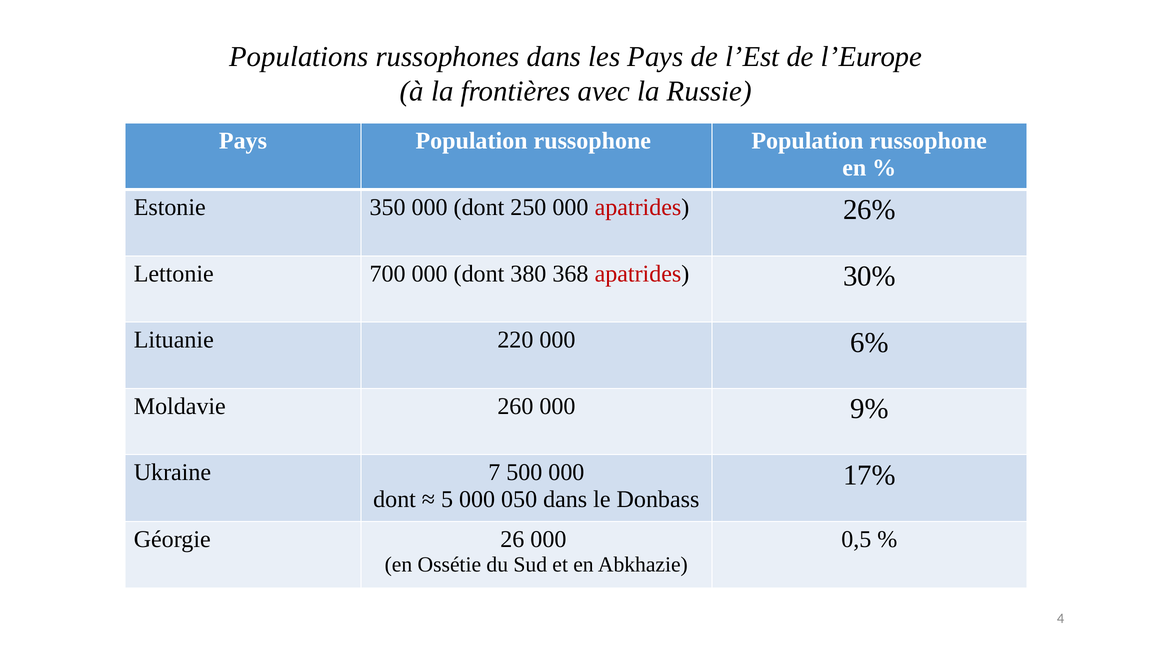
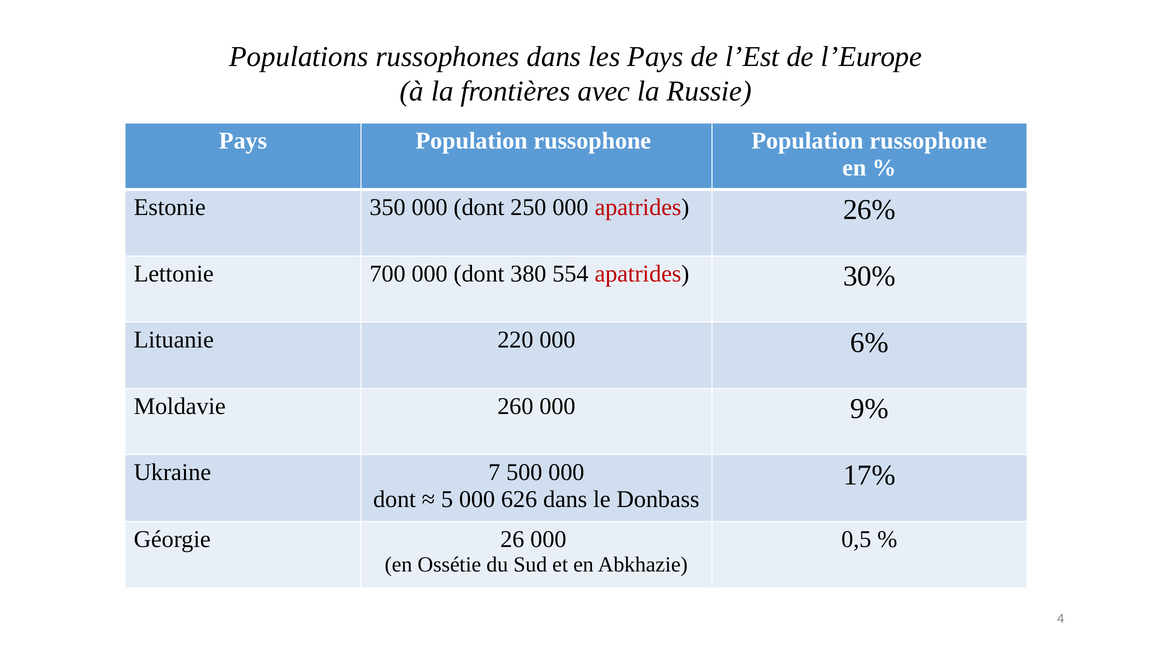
368: 368 -> 554
050: 050 -> 626
